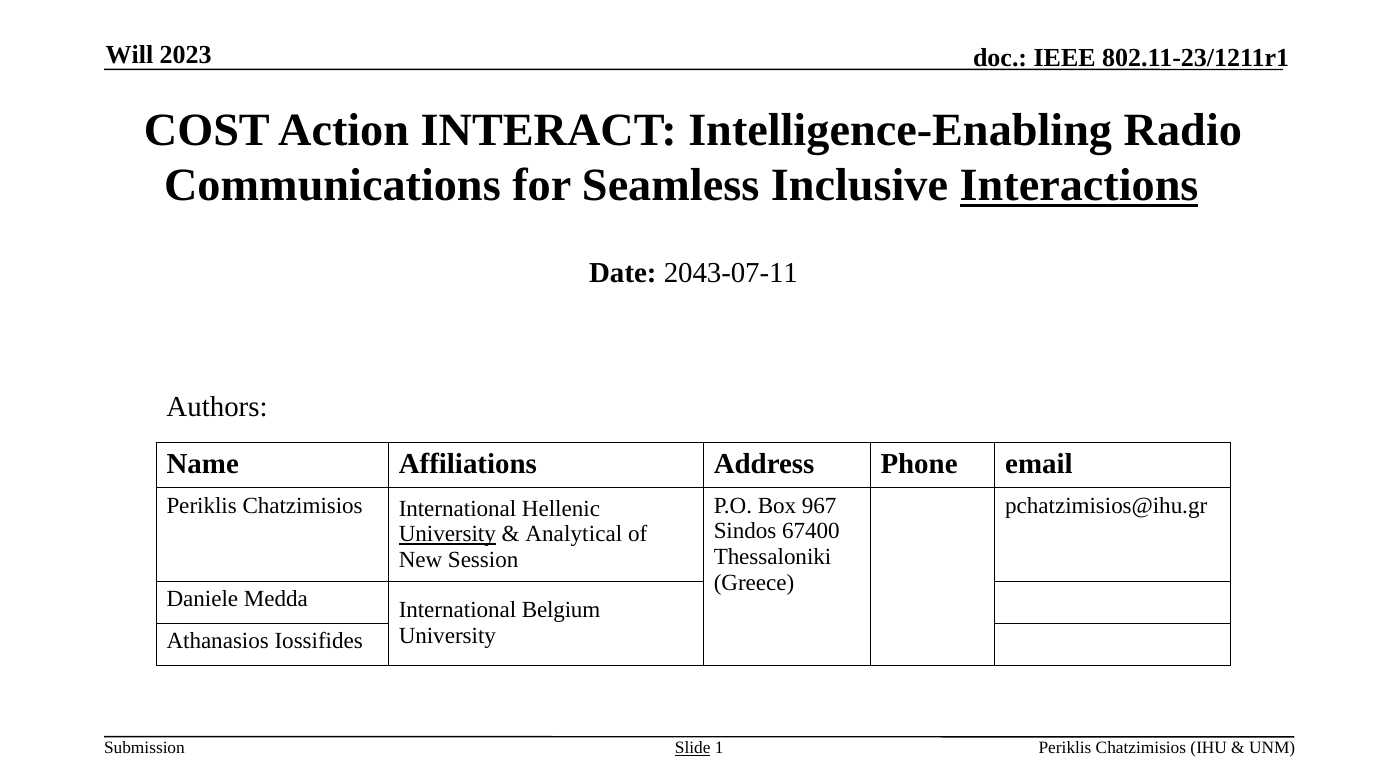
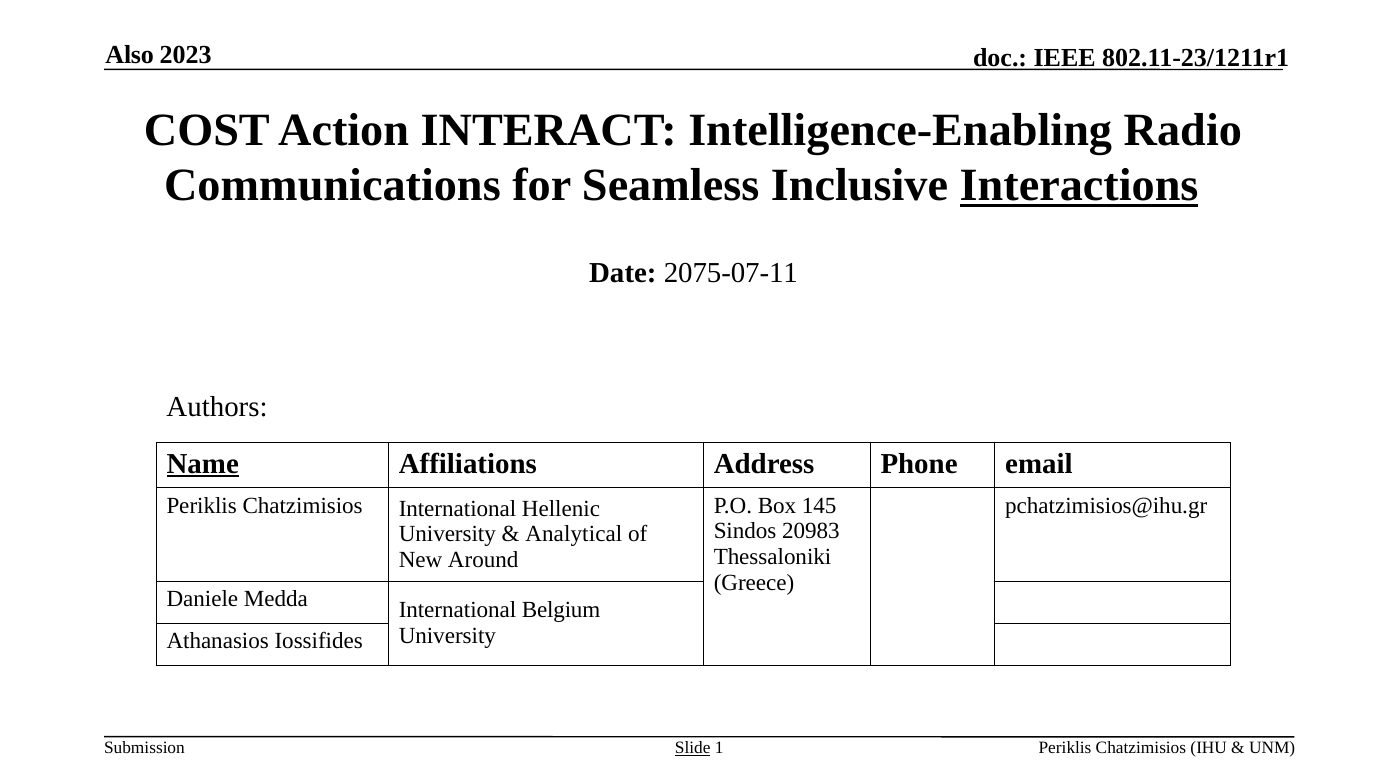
Will: Will -> Also
2043-07-11: 2043-07-11 -> 2075-07-11
Name underline: none -> present
967: 967 -> 145
67400: 67400 -> 20983
University at (447, 534) underline: present -> none
Session: Session -> Around
